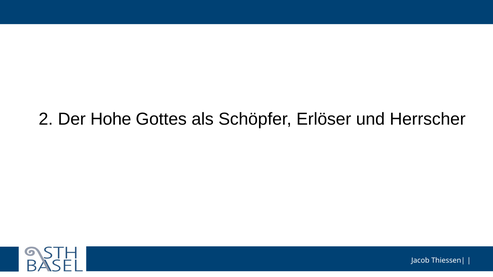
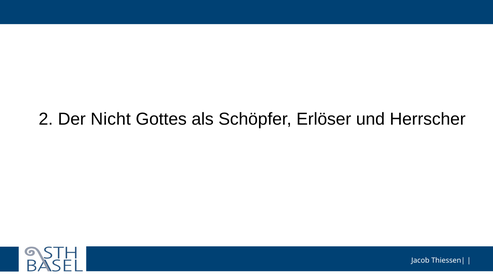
Hohe: Hohe -> Nicht
